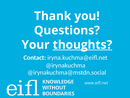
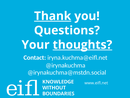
Thank underline: none -> present
